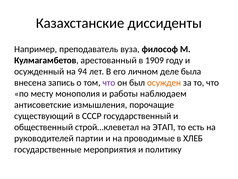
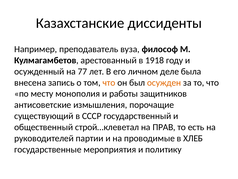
1909: 1909 -> 1918
94: 94 -> 77
что at (109, 82) colour: purple -> orange
наблюдаем: наблюдаем -> защитников
ЭТАП: ЭТАП -> ПРАВ
